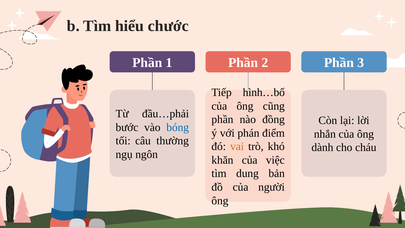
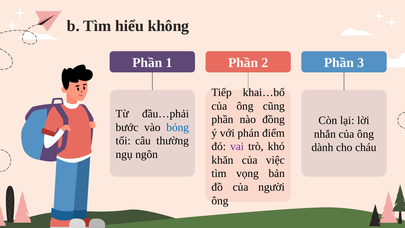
chước: chước -> không
hình…bố: hình…bố -> khai…bố
vai colour: orange -> purple
dung: dung -> vọng
